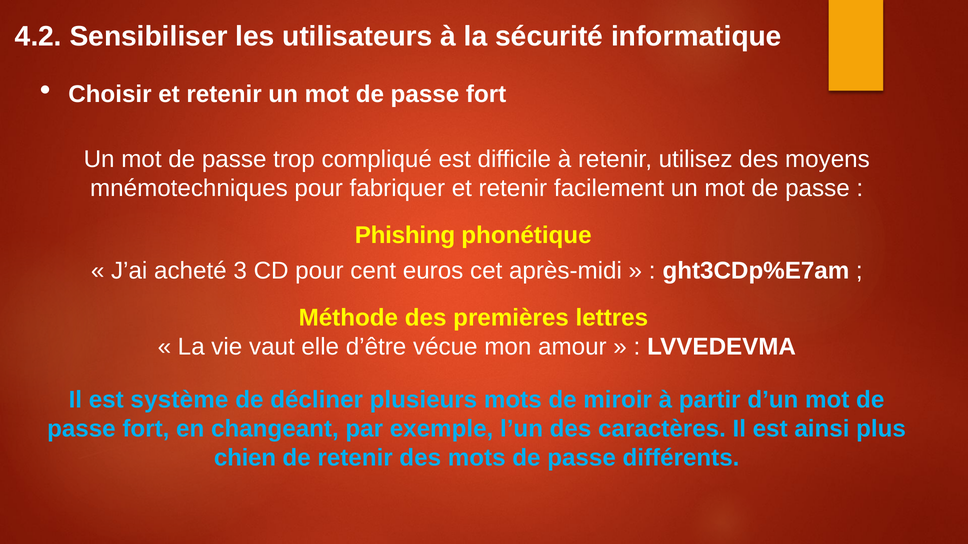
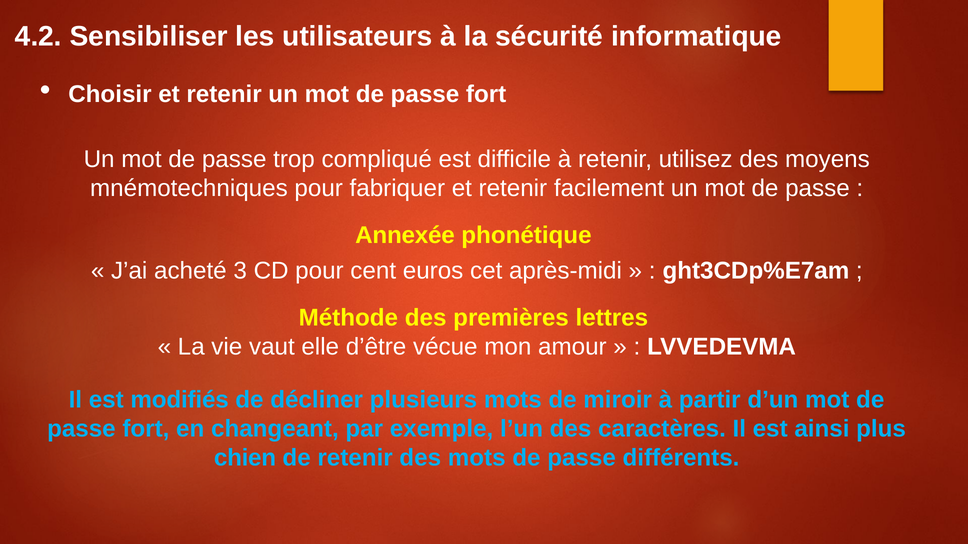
Phishing: Phishing -> Annexée
système: système -> modifiés
